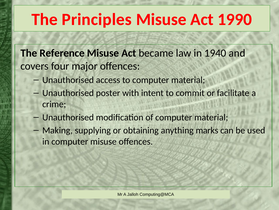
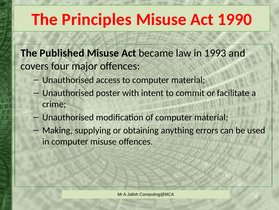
Reference: Reference -> Published
1940: 1940 -> 1993
marks: marks -> errors
